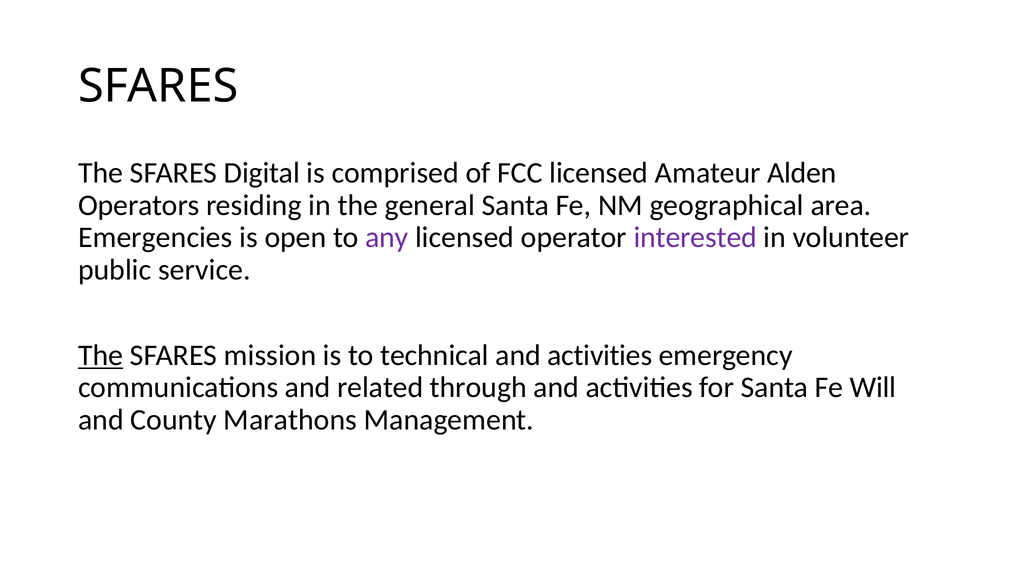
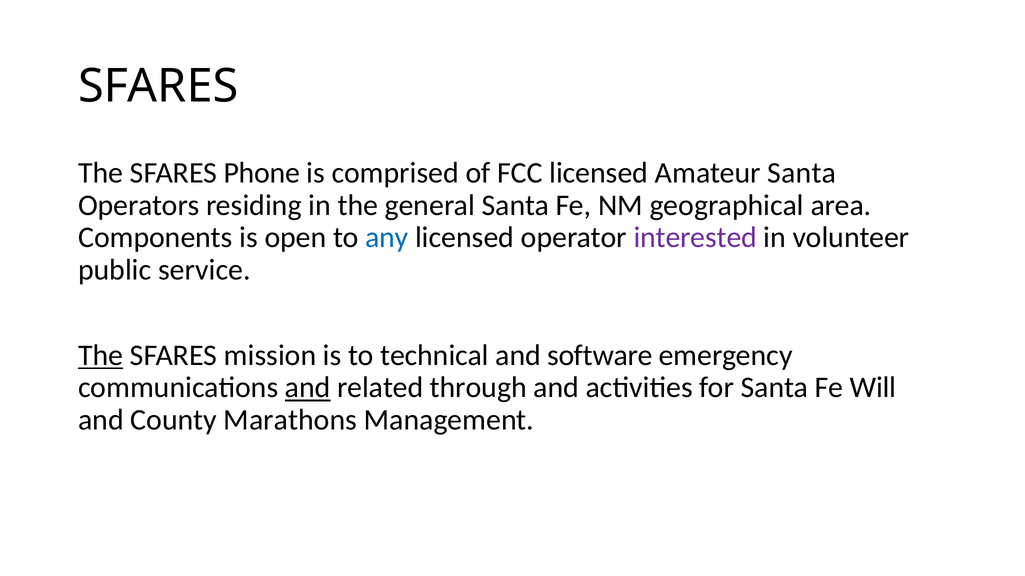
Digital: Digital -> Phone
Amateur Alden: Alden -> Santa
Emergencies: Emergencies -> Components
any colour: purple -> blue
activities at (600, 356): activities -> software
and at (308, 388) underline: none -> present
